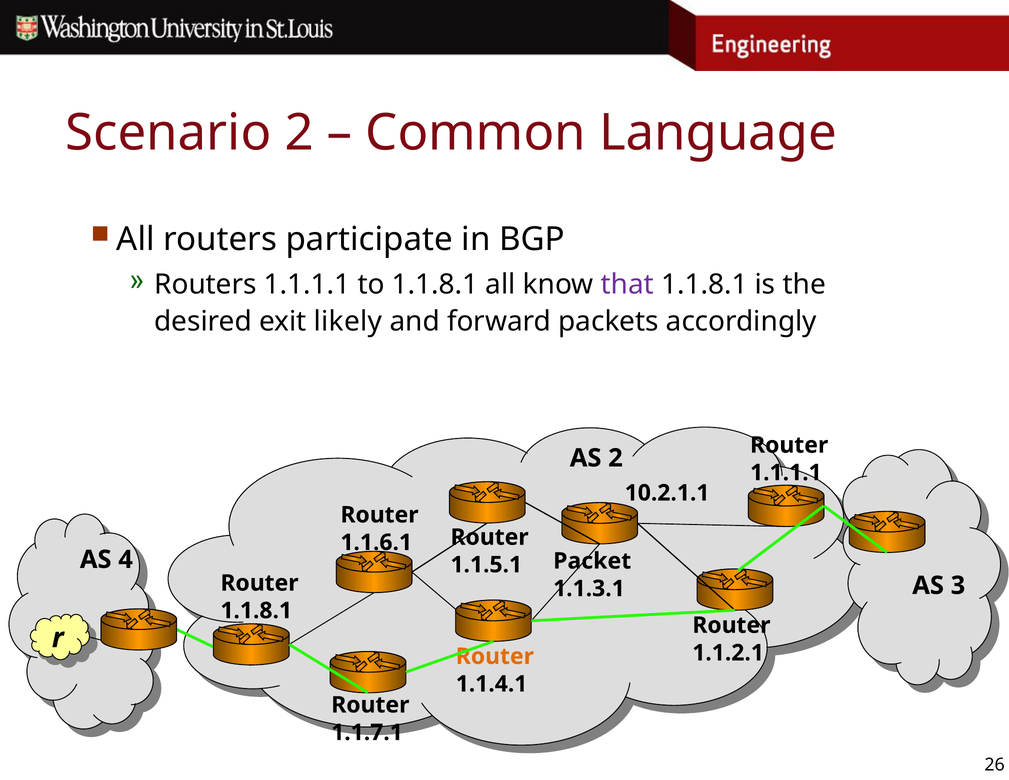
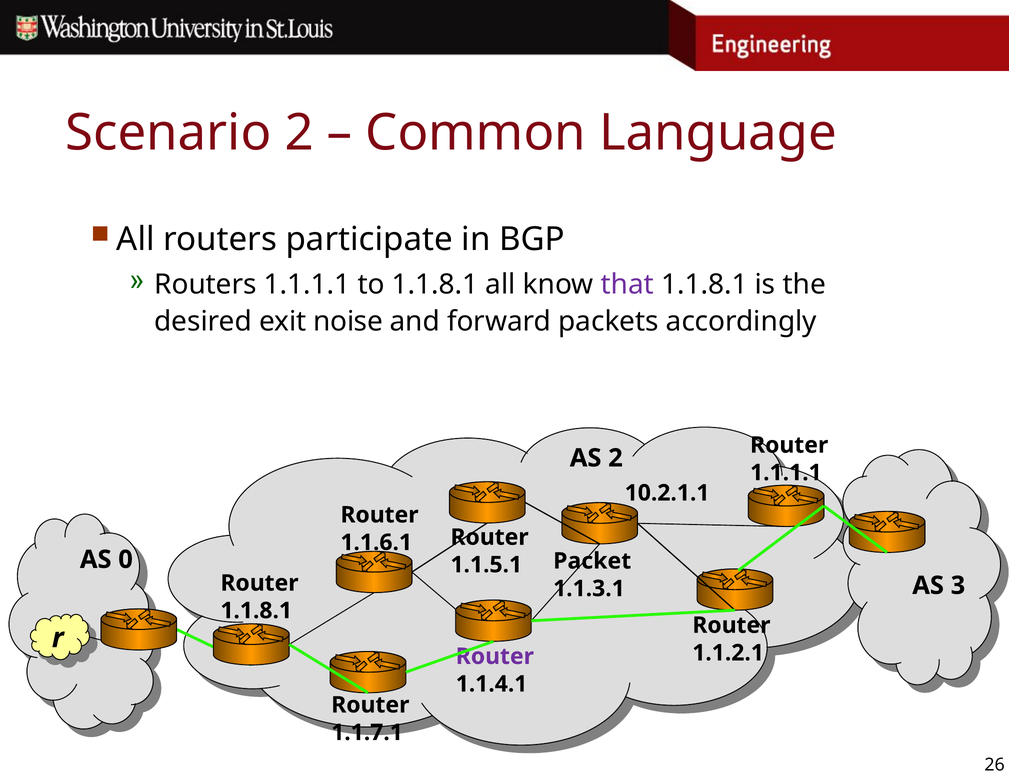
likely: likely -> noise
4: 4 -> 0
Router at (495, 656) colour: orange -> purple
